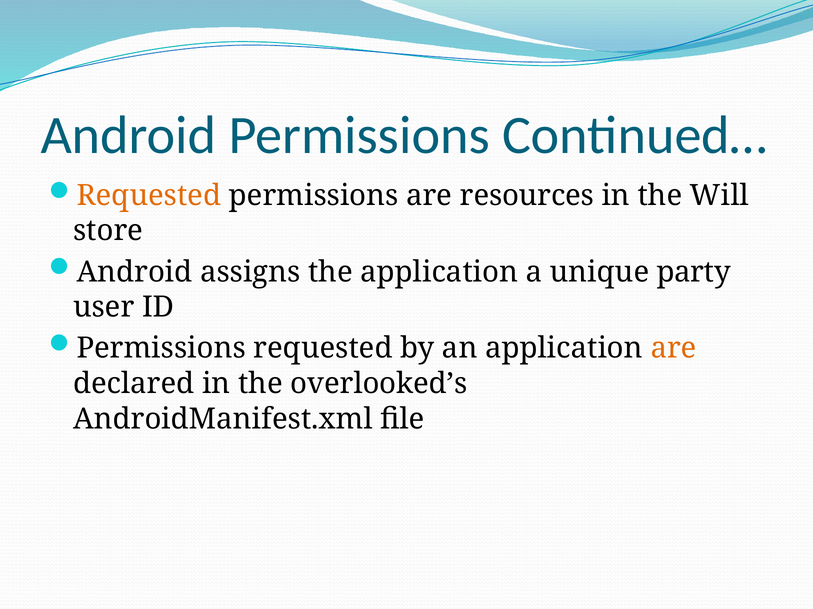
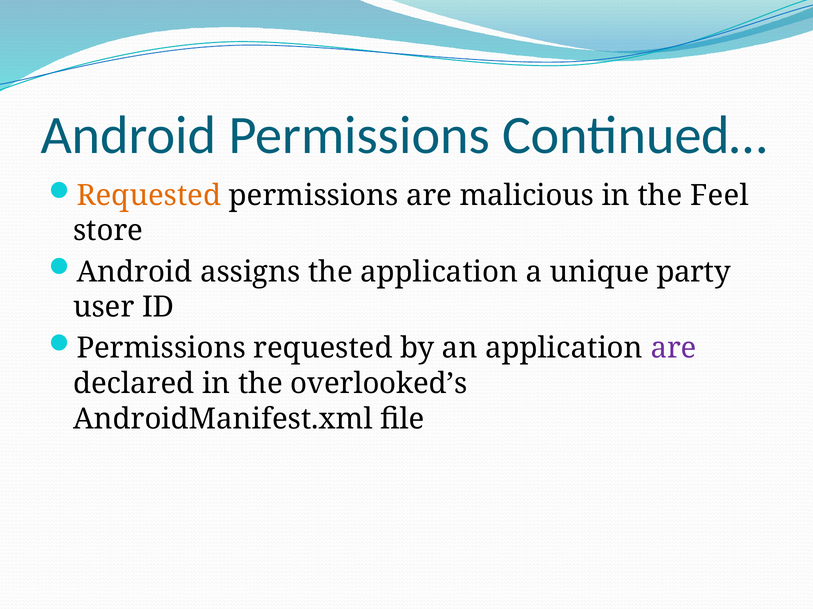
resources: resources -> malicious
Will: Will -> Feel
are at (674, 349) colour: orange -> purple
